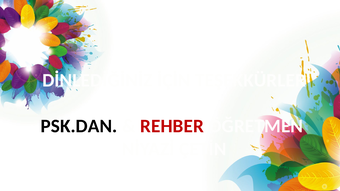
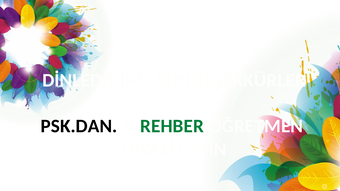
REHBER colour: red -> green
